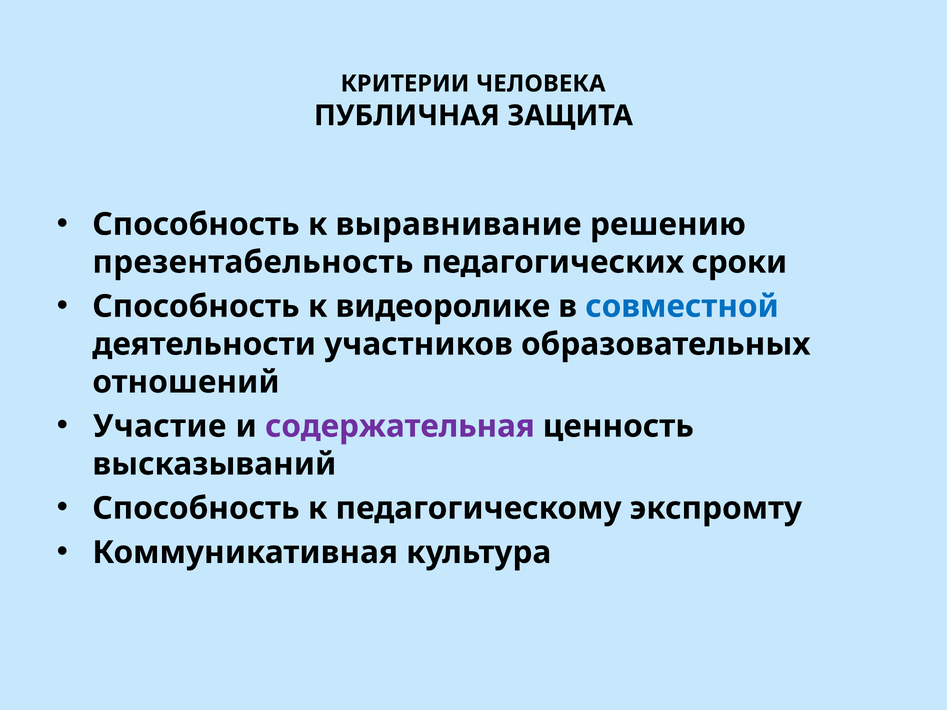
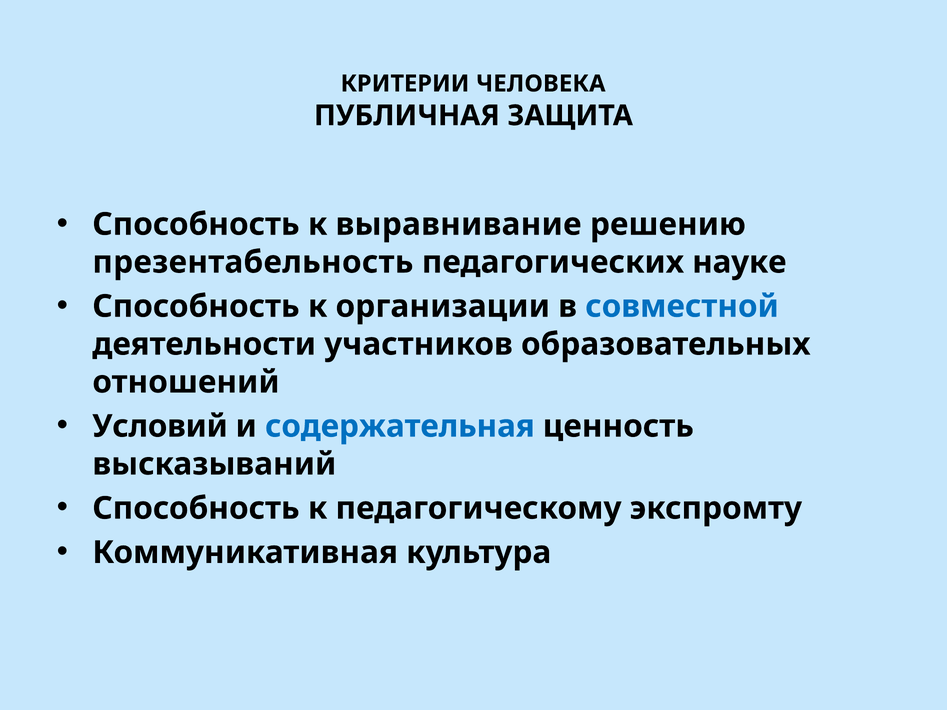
сроки: сроки -> науке
видеоролике: видеоролике -> организации
Участие: Участие -> Условий
содержательная colour: purple -> blue
